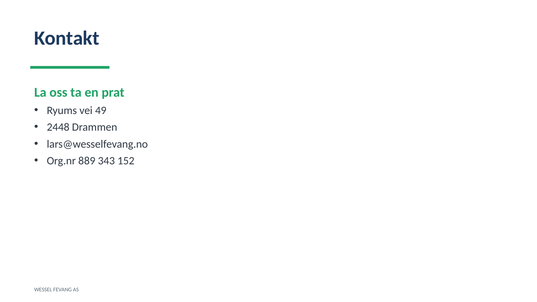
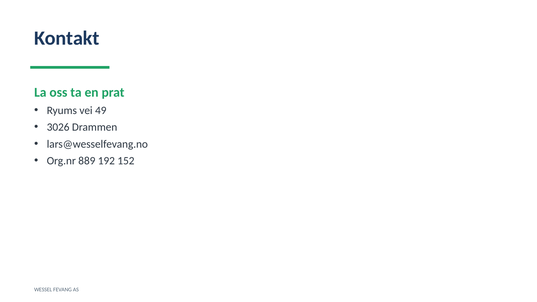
2448: 2448 -> 3026
343: 343 -> 192
